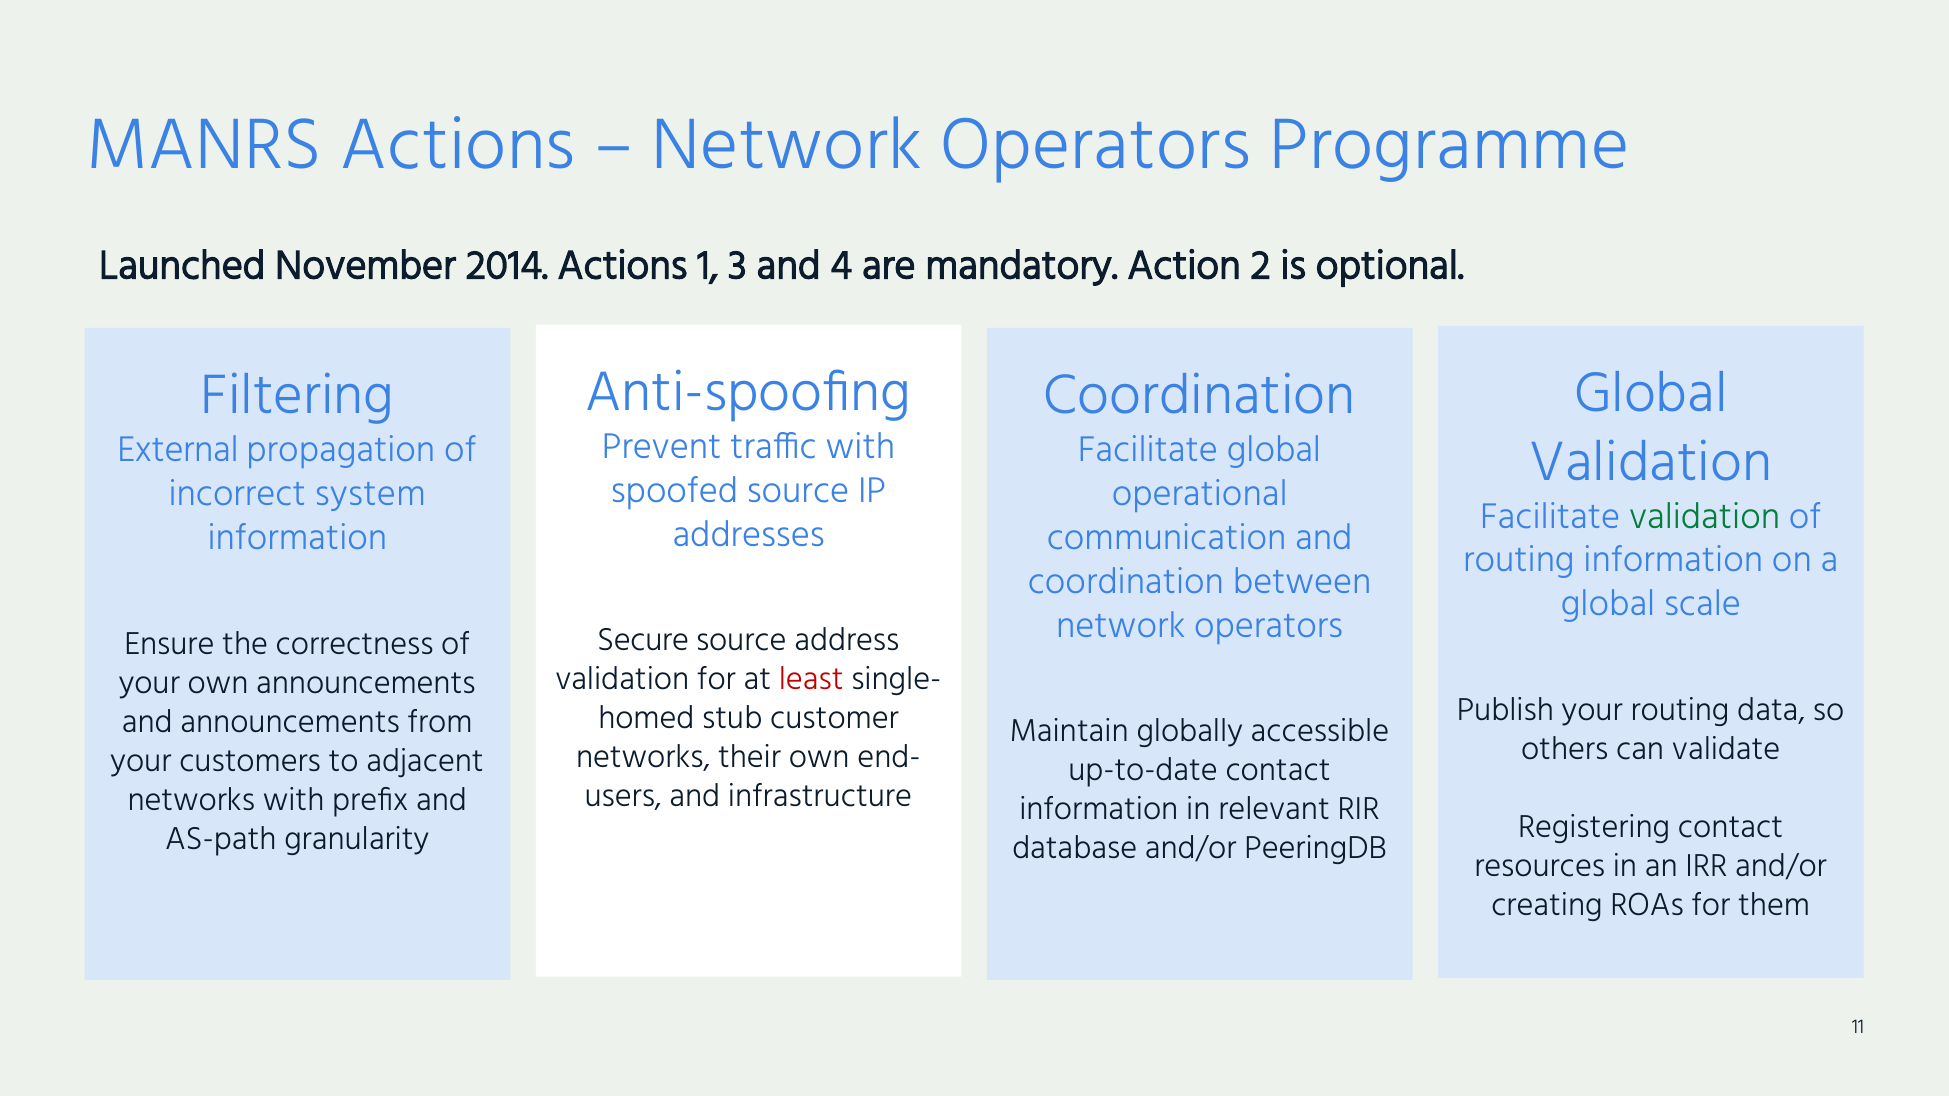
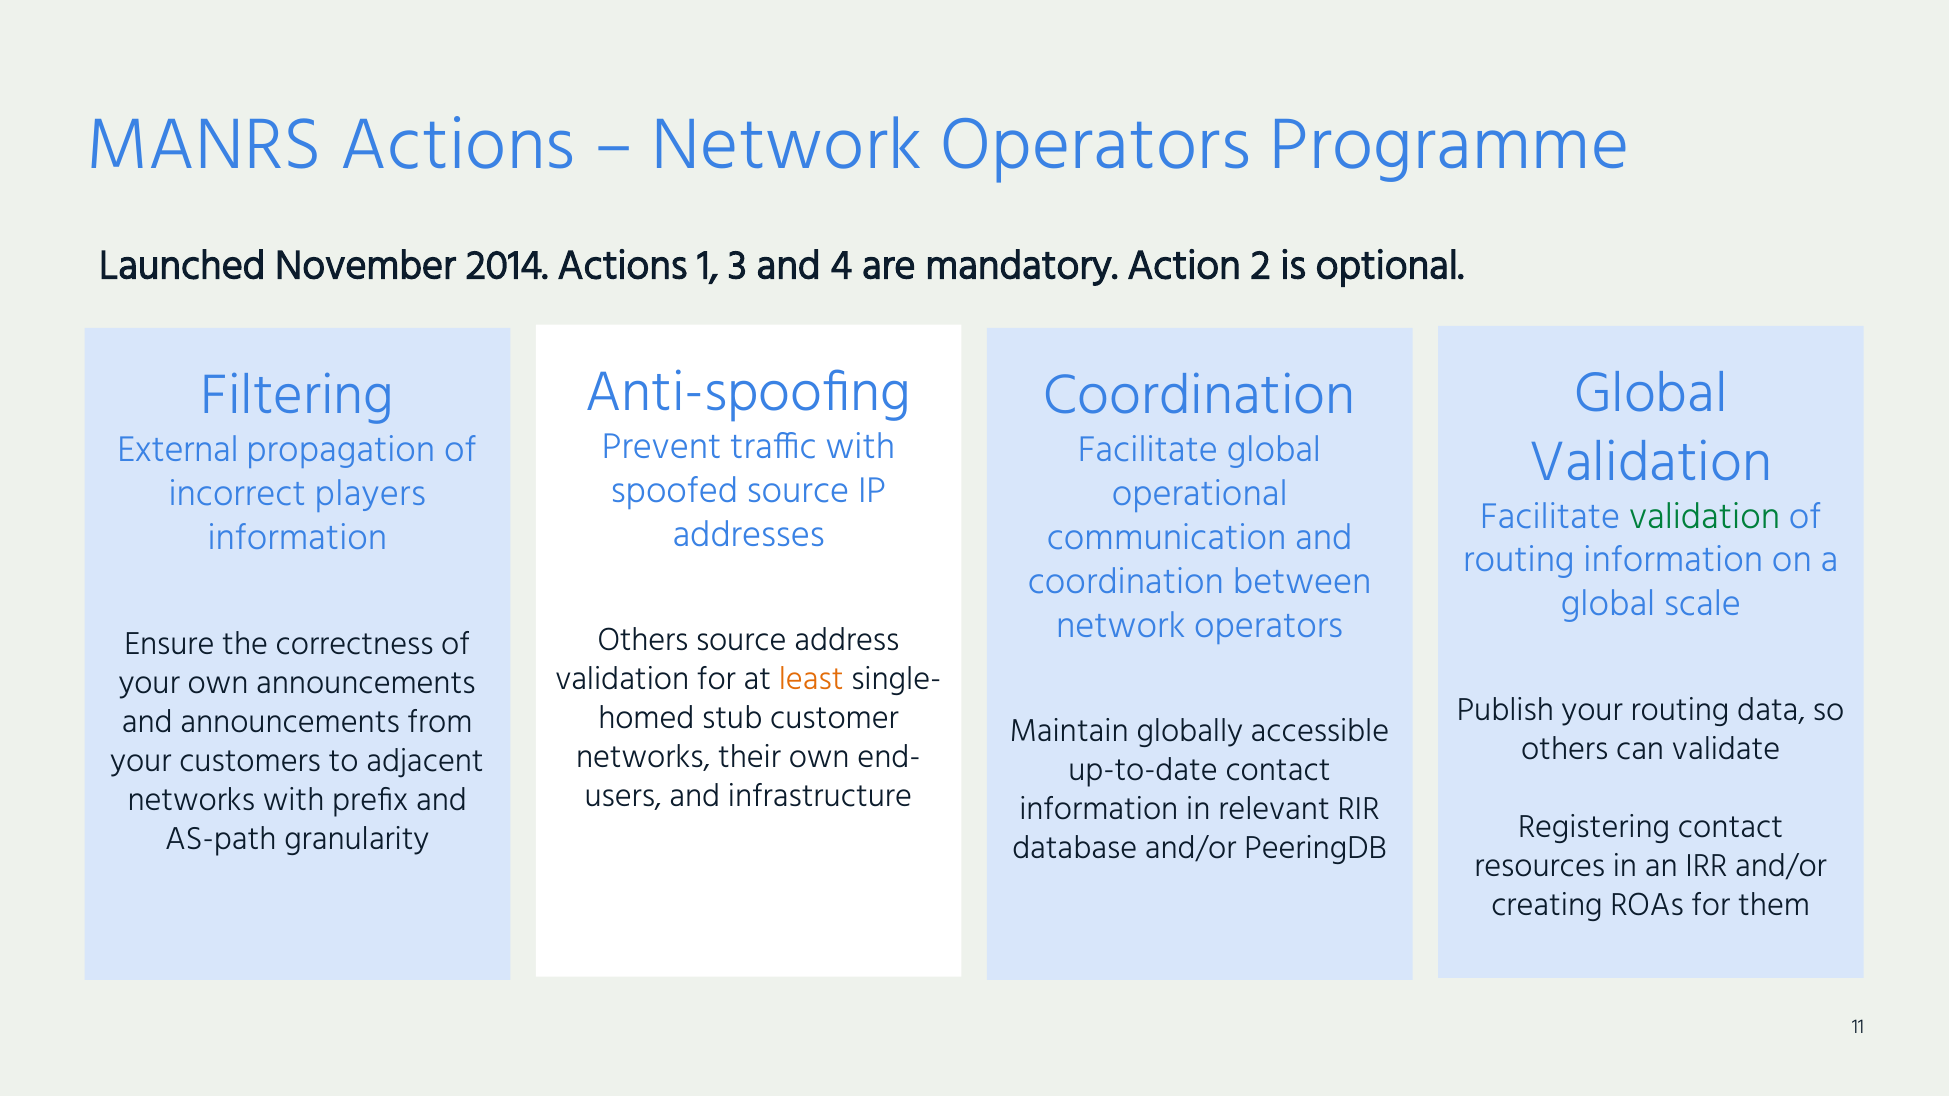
system: system -> players
Secure at (643, 640): Secure -> Others
least colour: red -> orange
